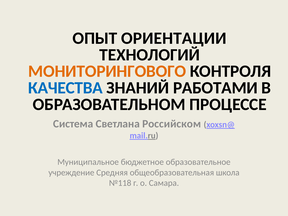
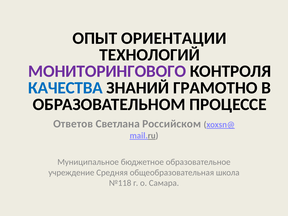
МОНИТОРИНГОВОГО colour: orange -> purple
РАБОТАМИ: РАБОТАМИ -> ГРАМОТНО
Система: Система -> Ответов
